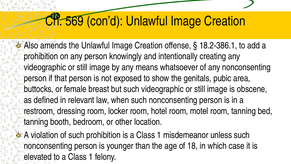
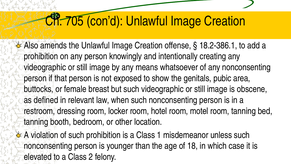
569: 569 -> 705
to a Class 1: 1 -> 2
